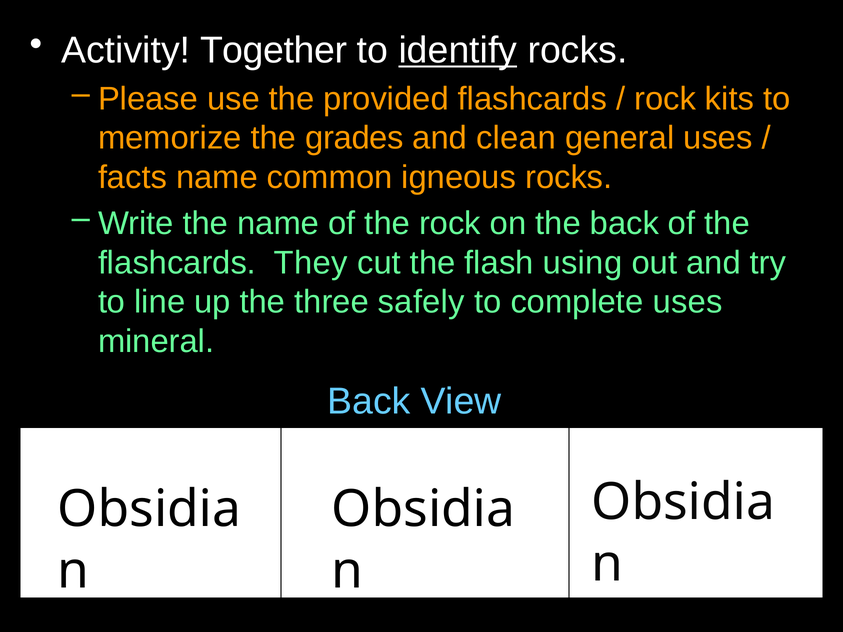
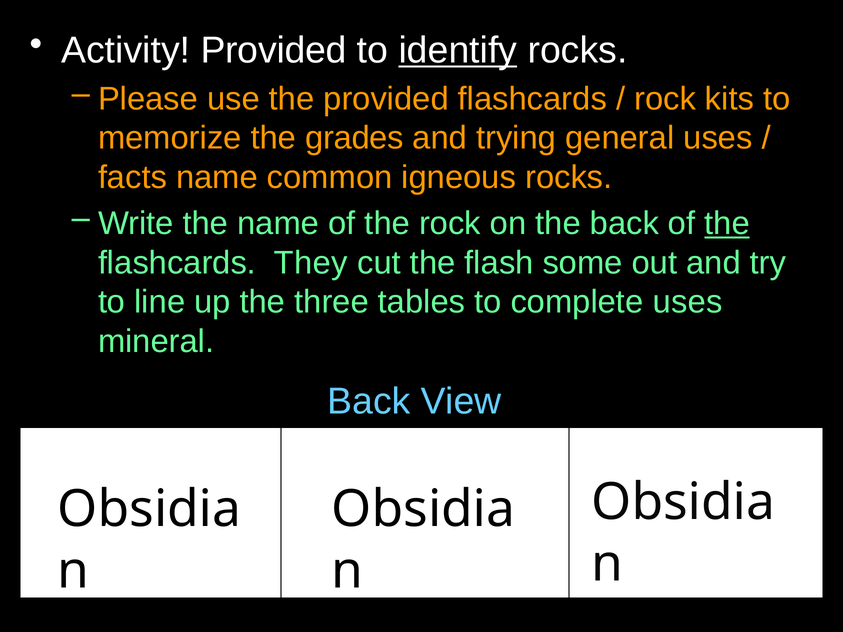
Activity Together: Together -> Provided
clean: clean -> trying
the at (727, 223) underline: none -> present
using: using -> some
safely: safely -> tables
